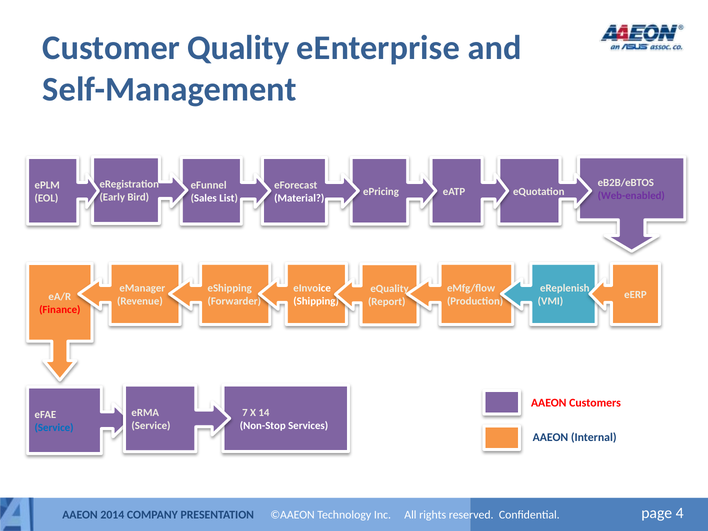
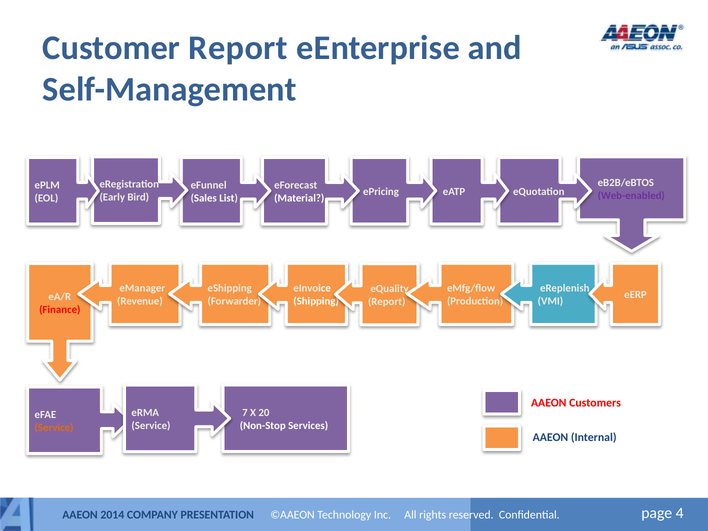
Customer Quality: Quality -> Report
14: 14 -> 20
Service at (54, 427) colour: blue -> orange
